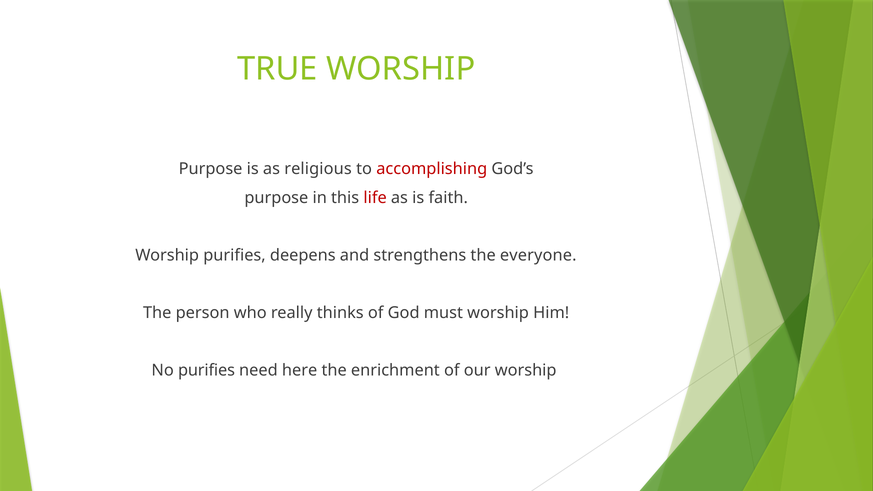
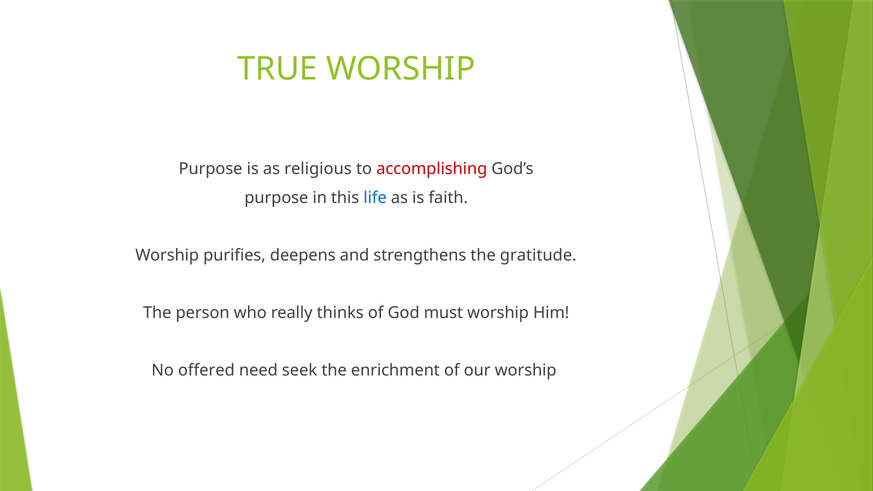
life colour: red -> blue
everyone: everyone -> gratitude
No purifies: purifies -> offered
here: here -> seek
